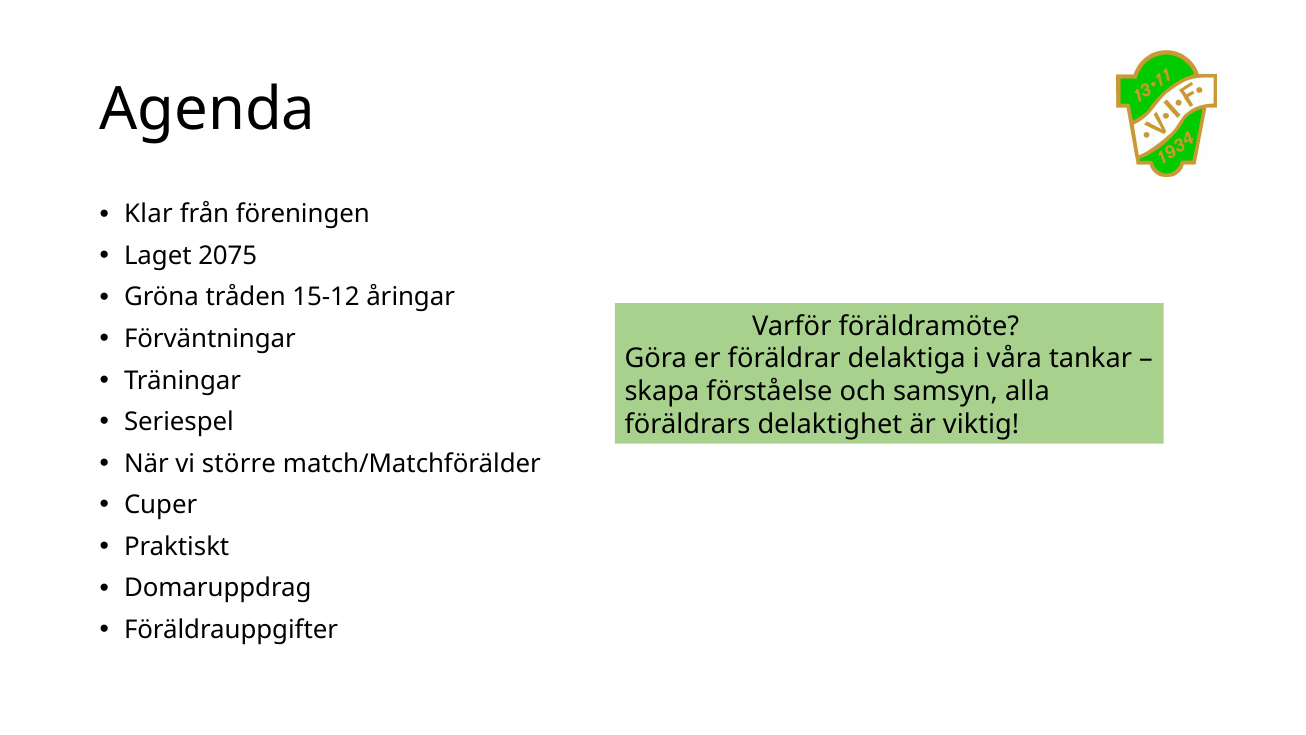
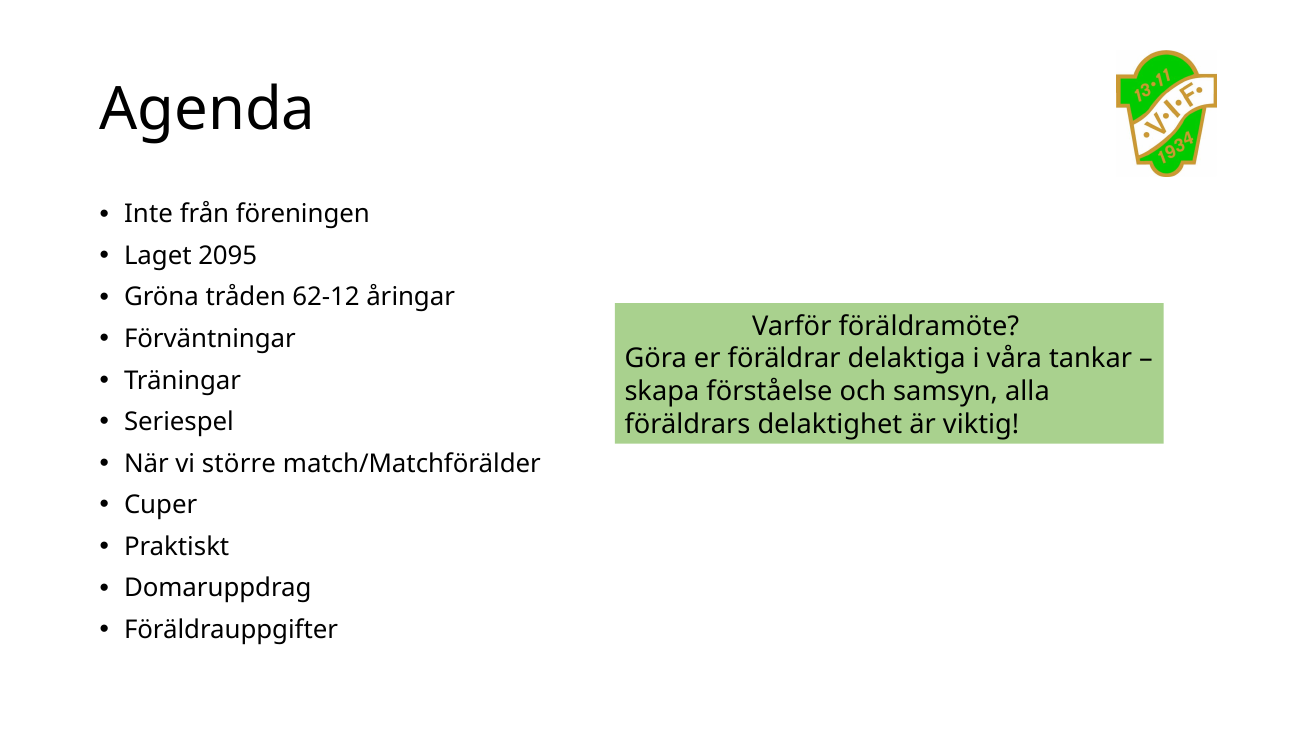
Klar: Klar -> Inte
2075: 2075 -> 2095
15-12: 15-12 -> 62-12
